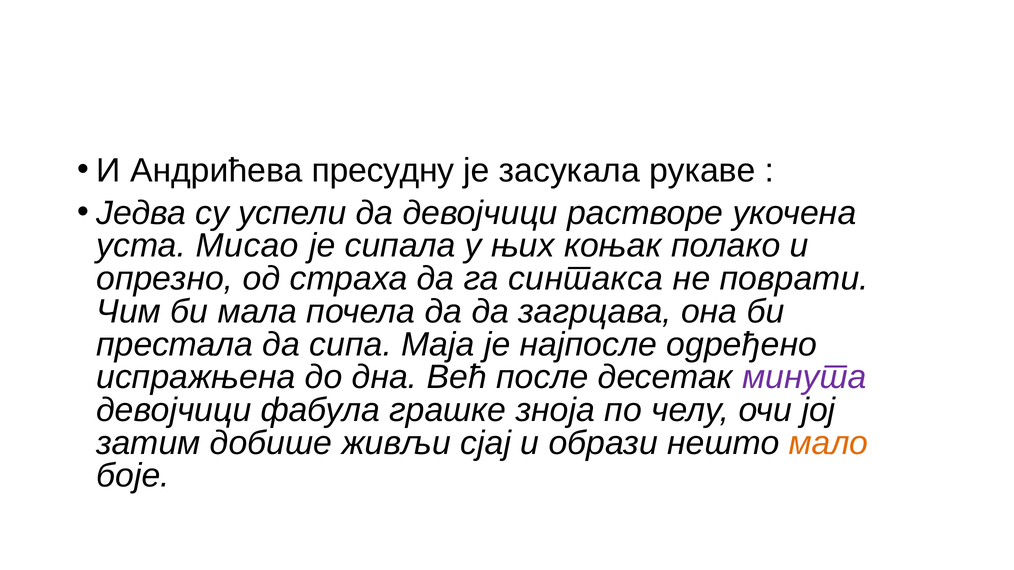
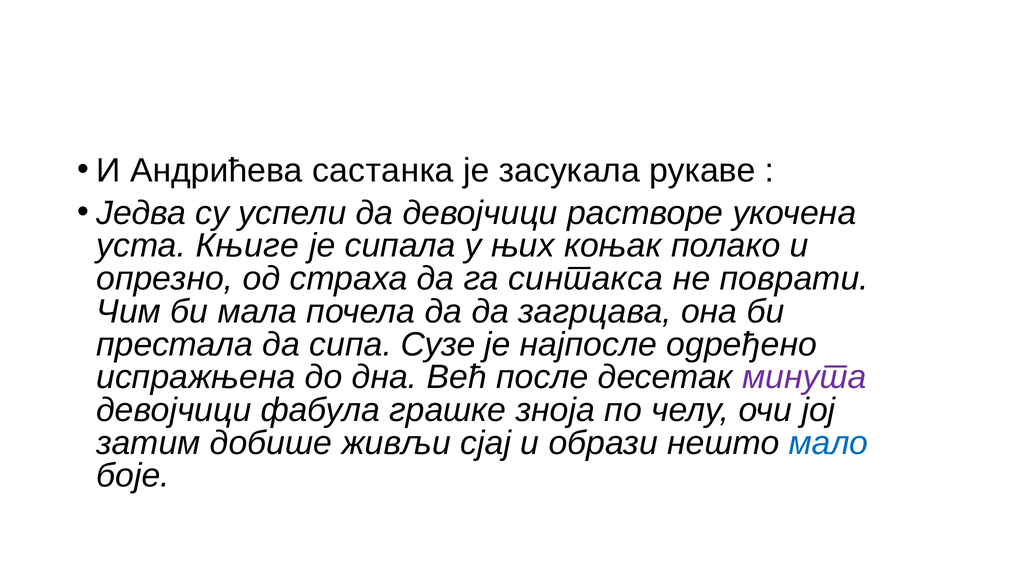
пресудну: пресудну -> састанка
Мисао: Мисао -> Књиге
Маја: Маја -> Сузе
мало colour: orange -> blue
